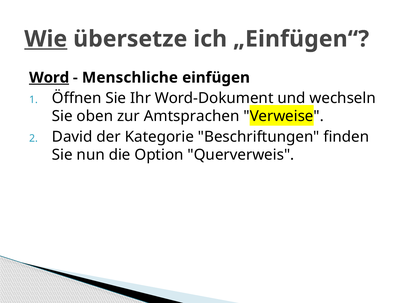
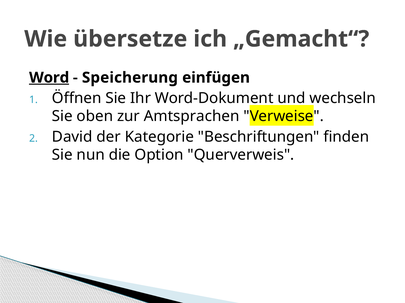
Wie underline: present -> none
„Einfügen“: „Einfügen“ -> „Gemacht“
Menschliche: Menschliche -> Speicherung
